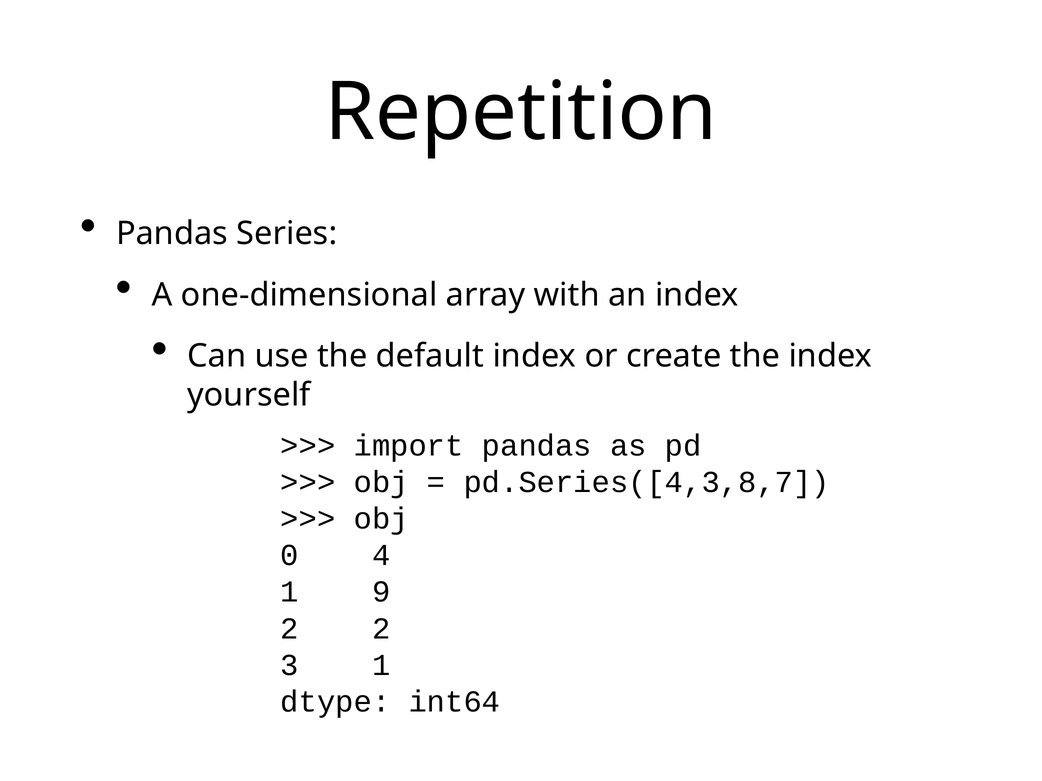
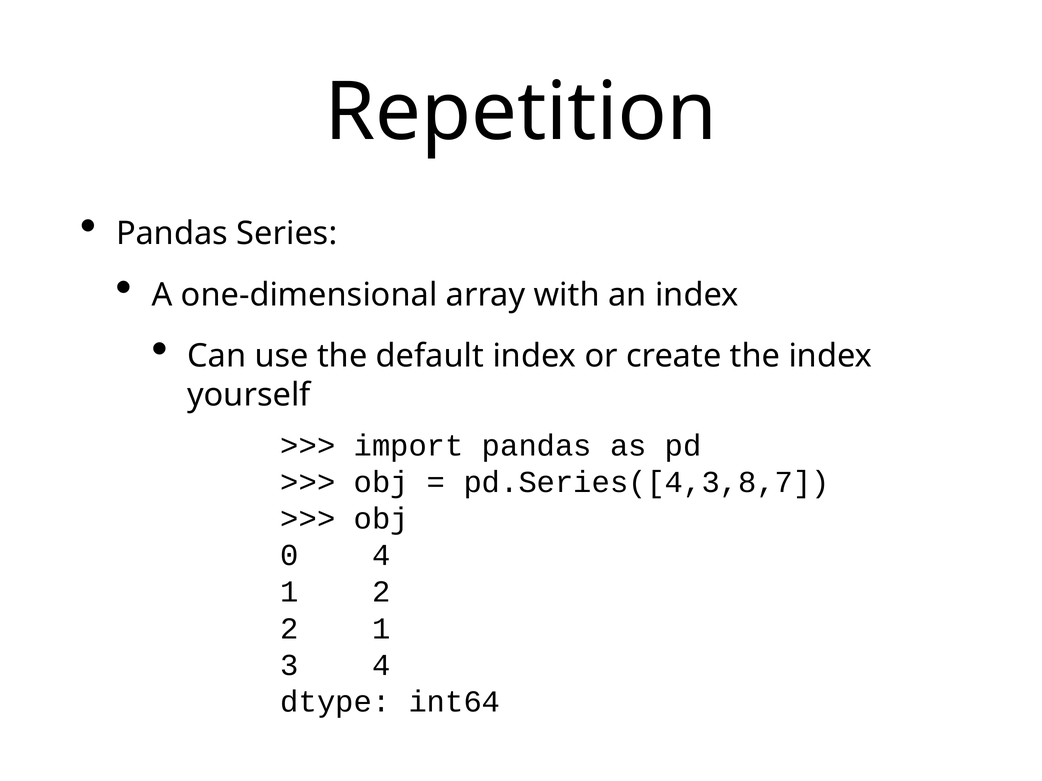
1 9: 9 -> 2
2 2: 2 -> 1
3 1: 1 -> 4
